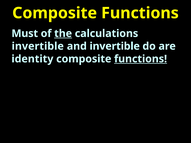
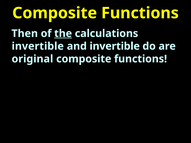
Must: Must -> Then
identity: identity -> original
functions at (141, 59) underline: present -> none
